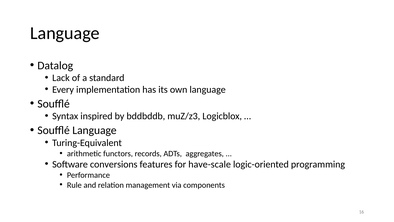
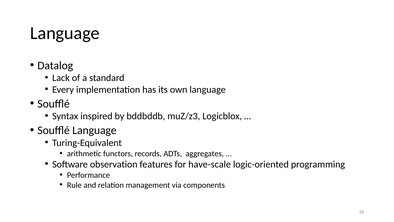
conversions: conversions -> observation
